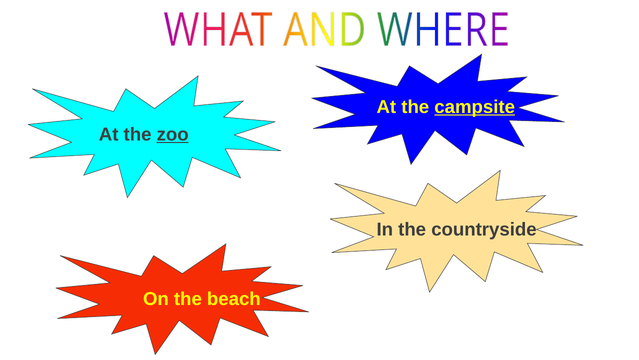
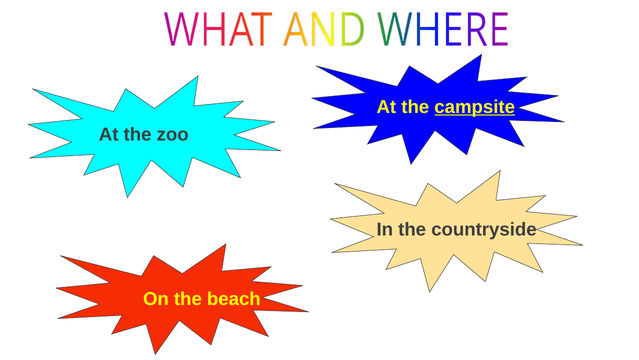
zoo underline: present -> none
